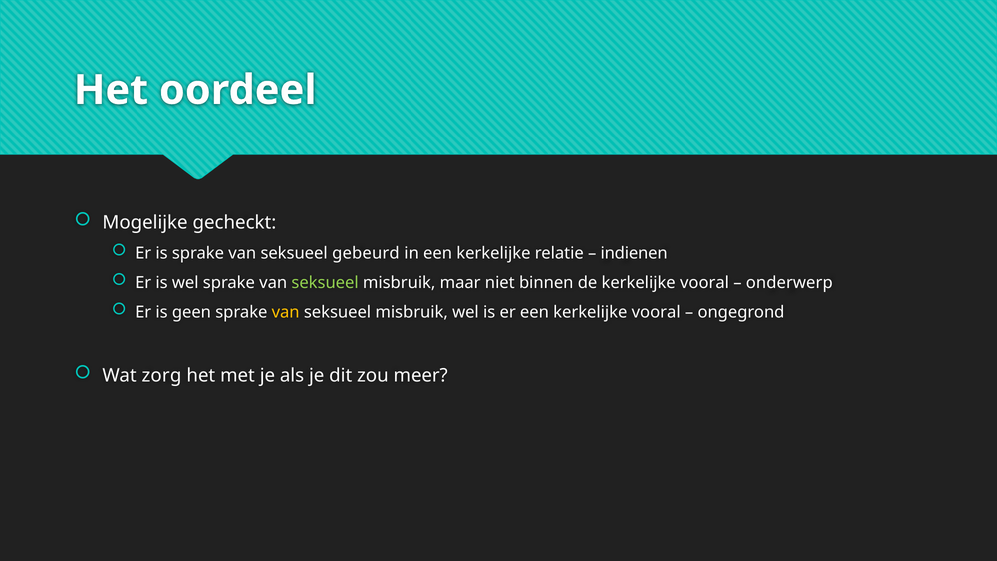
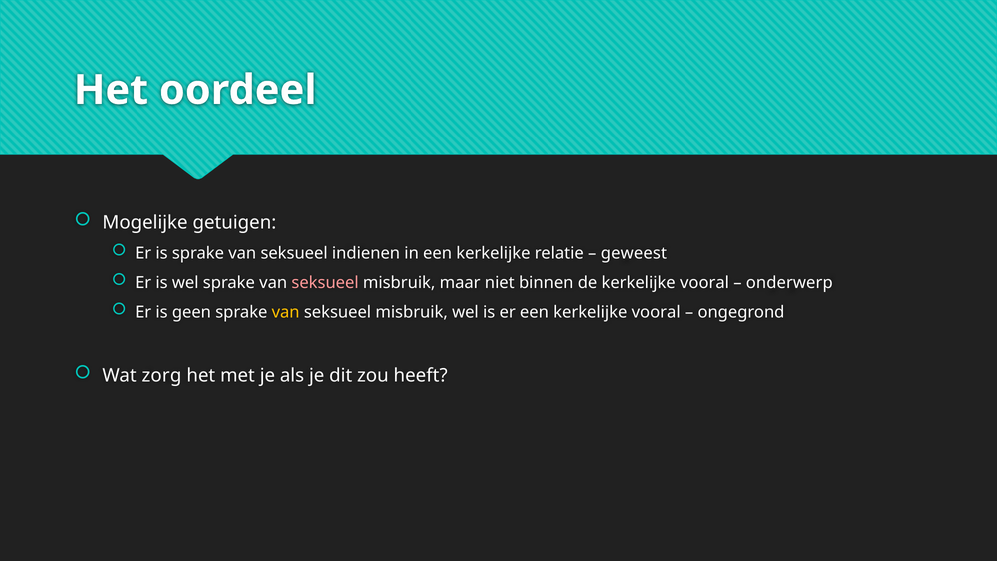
gecheckt: gecheckt -> getuigen
gebeurd: gebeurd -> indienen
indienen: indienen -> geweest
seksueel at (325, 282) colour: light green -> pink
meer: meer -> heeft
